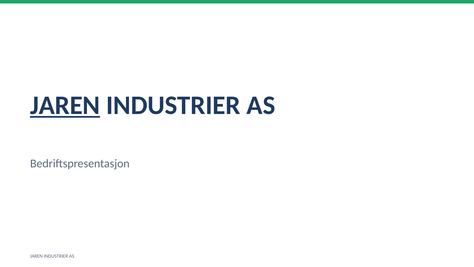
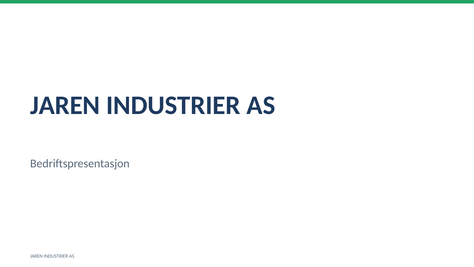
JAREN at (65, 105) underline: present -> none
